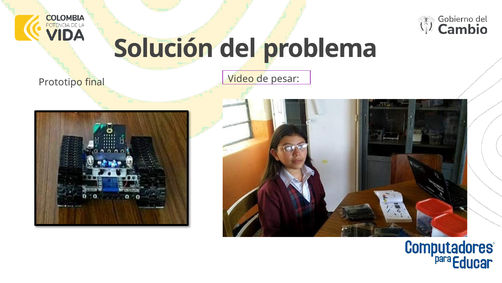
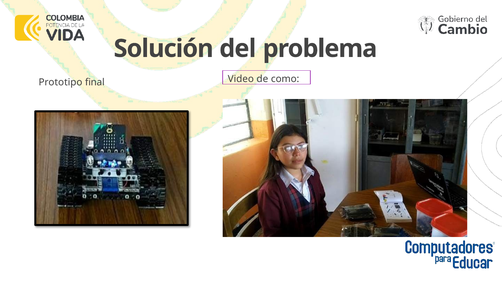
pesar: pesar -> como
